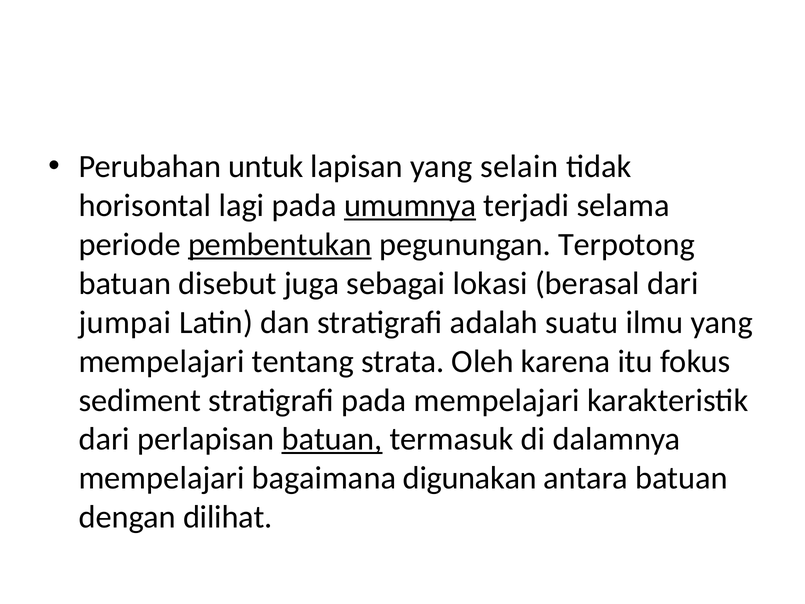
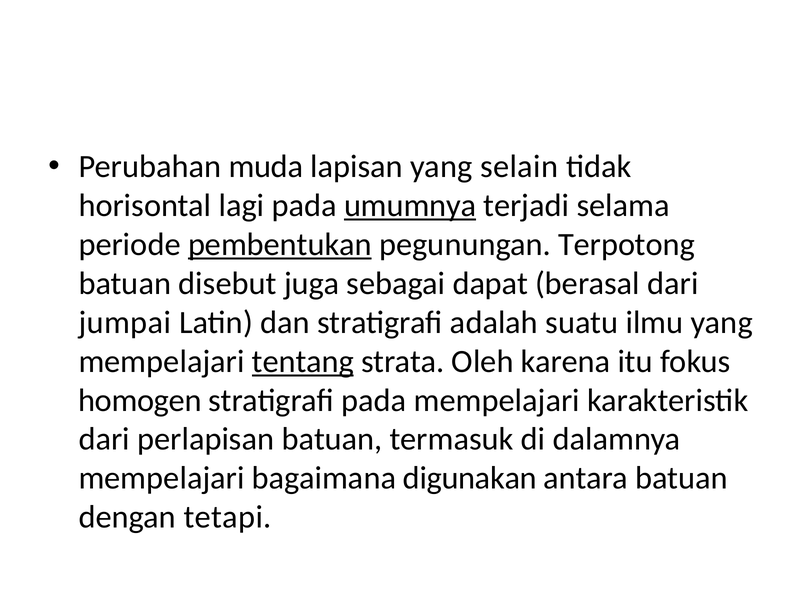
untuk: untuk -> muda
lokasi: lokasi -> dapat
tentang underline: none -> present
sediment: sediment -> homogen
batuan at (332, 439) underline: present -> none
dilihat: dilihat -> tetapi
